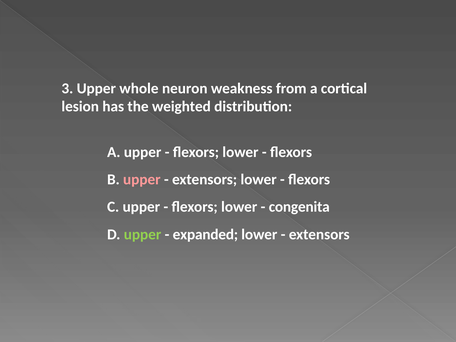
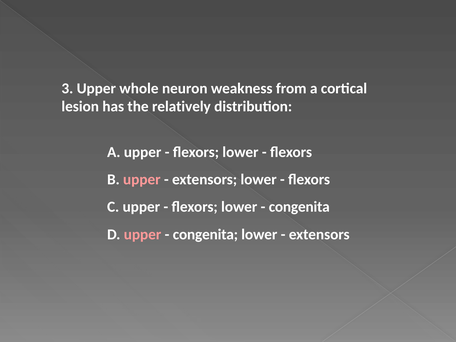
weighted: weighted -> relatively
upper at (143, 234) colour: light green -> pink
expanded at (205, 234): expanded -> congenita
